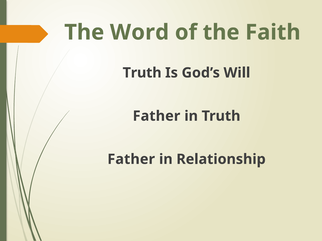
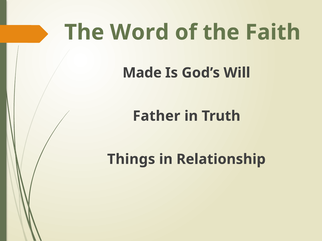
Truth at (142, 73): Truth -> Made
Father at (131, 160): Father -> Things
